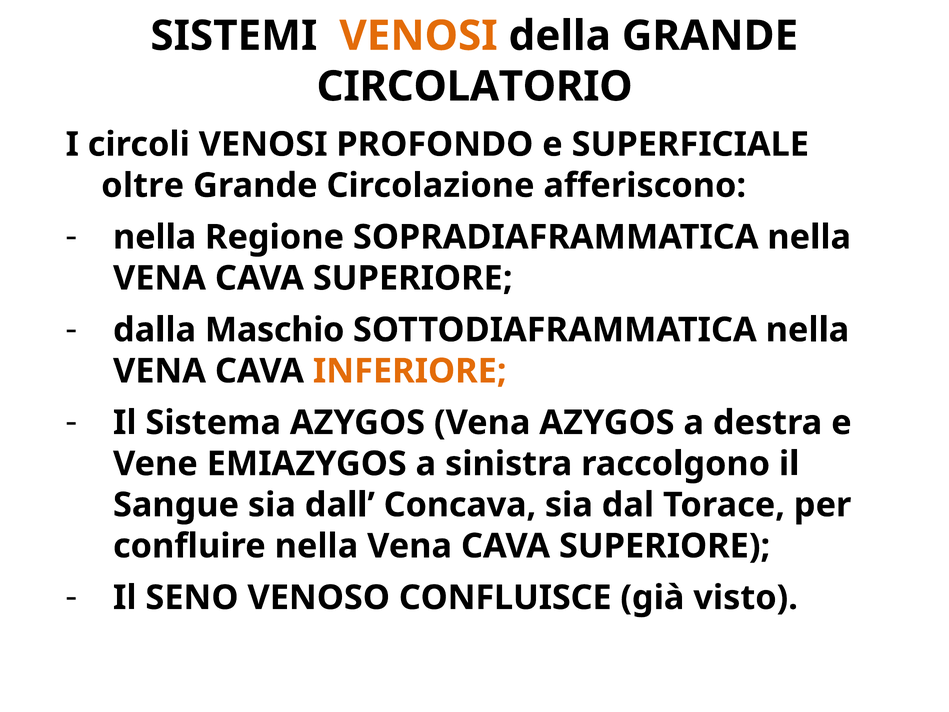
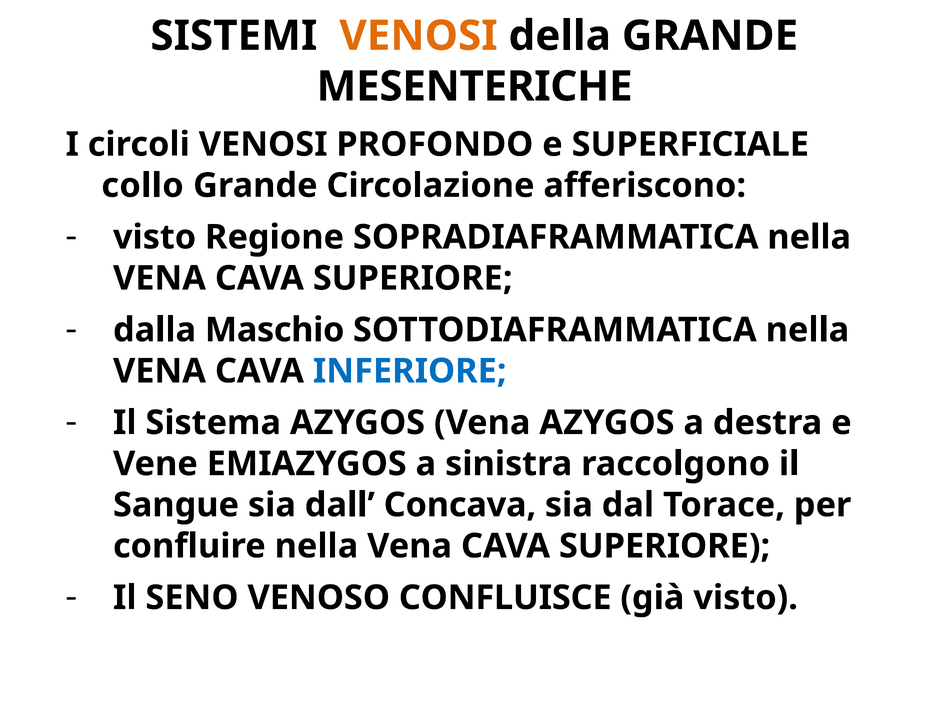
CIRCOLATORIO: CIRCOLATORIO -> MESENTERICHE
oltre: oltre -> collo
nella at (155, 237): nella -> visto
INFERIORE colour: orange -> blue
